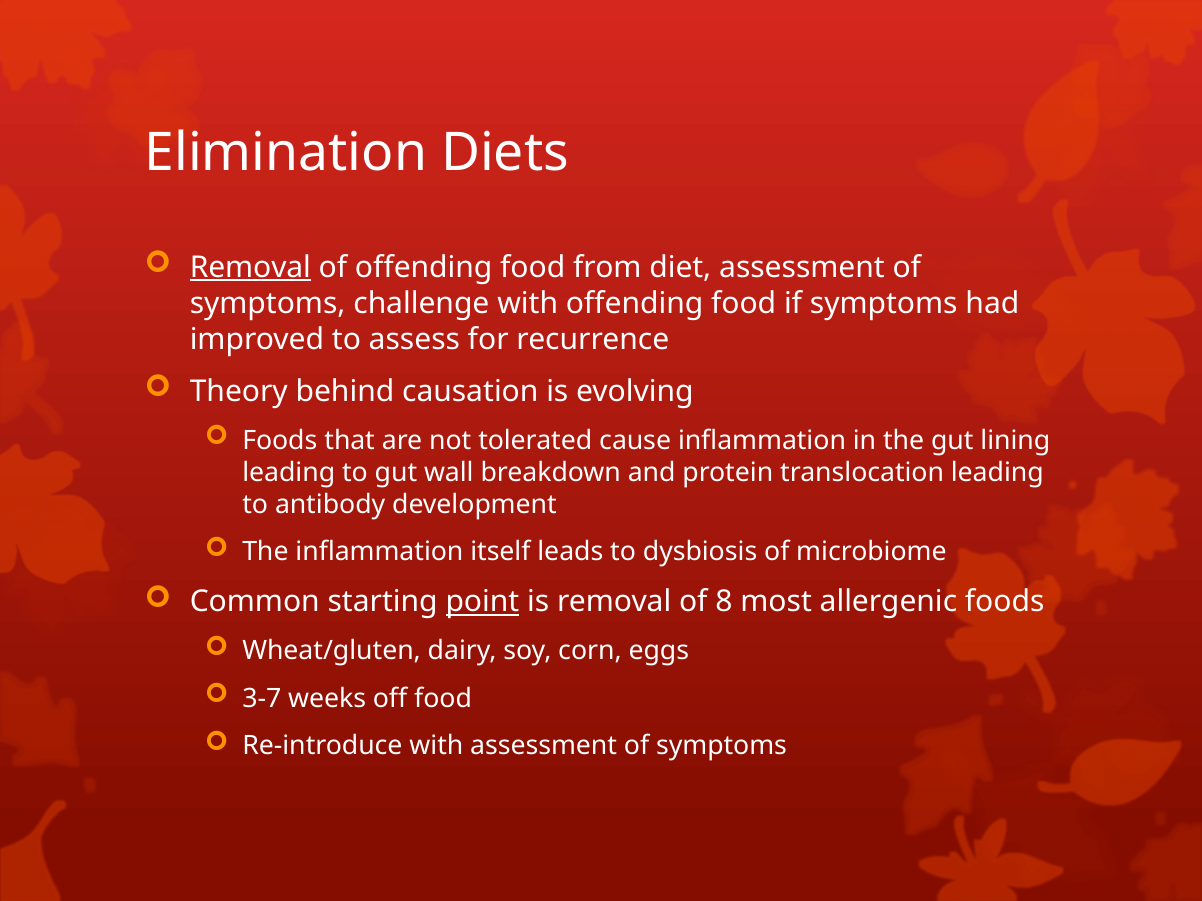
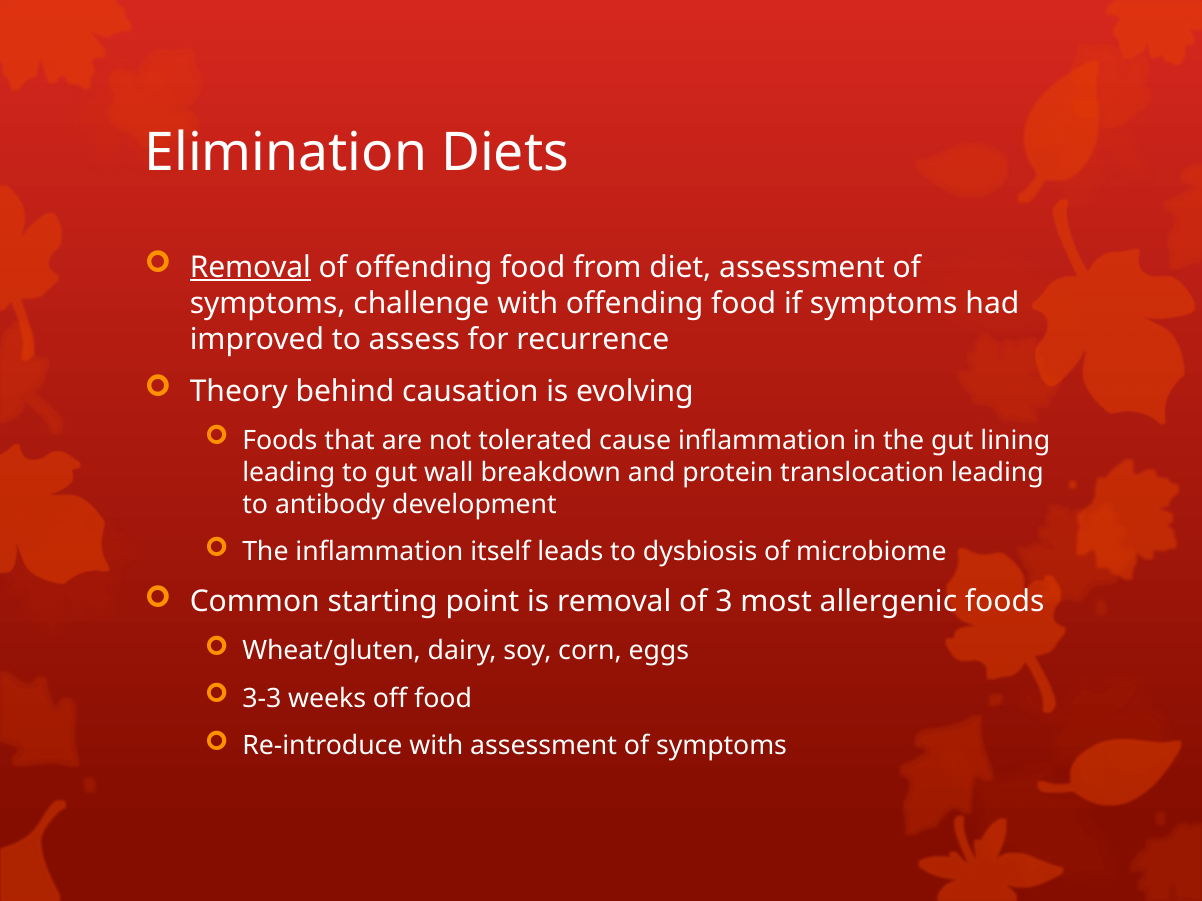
point underline: present -> none
8: 8 -> 3
3-7: 3-7 -> 3-3
